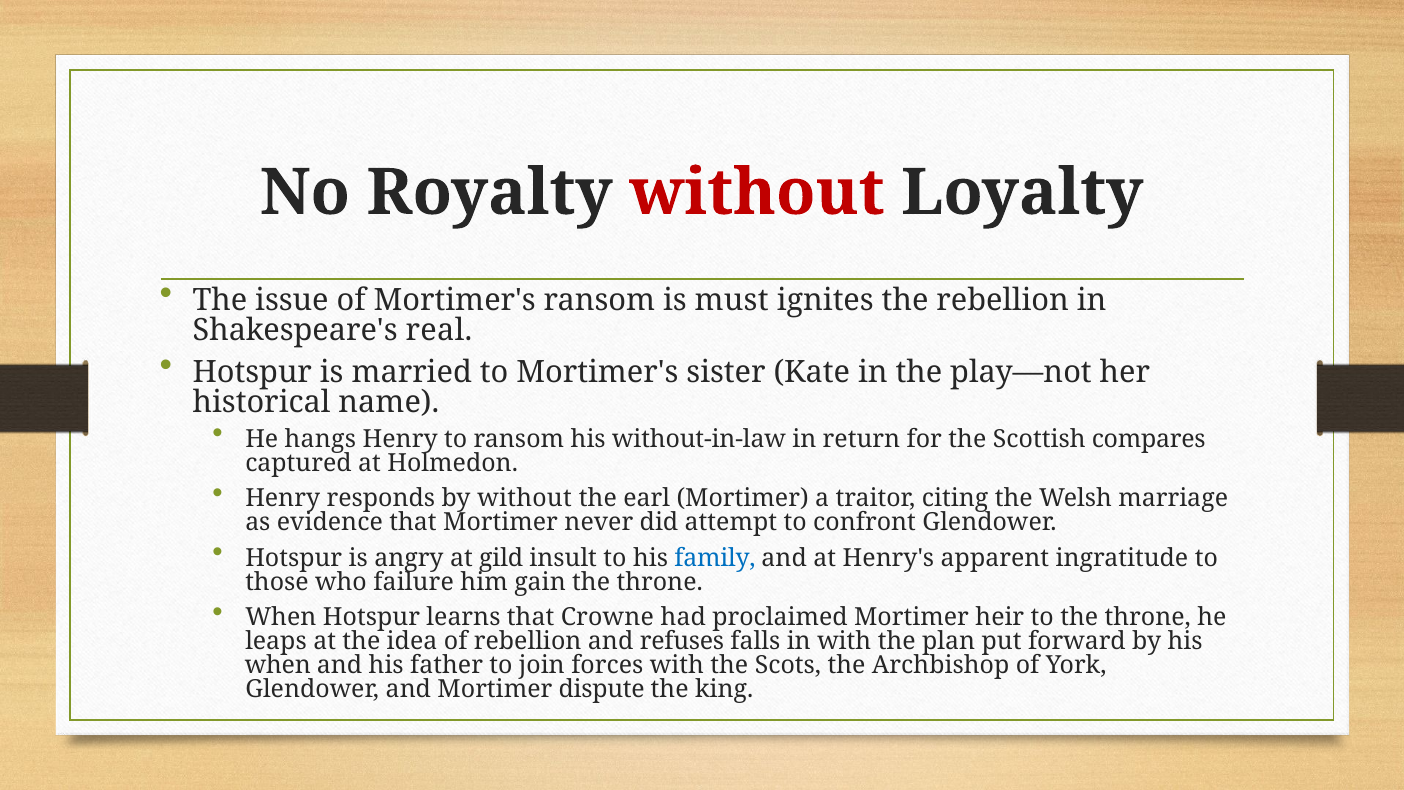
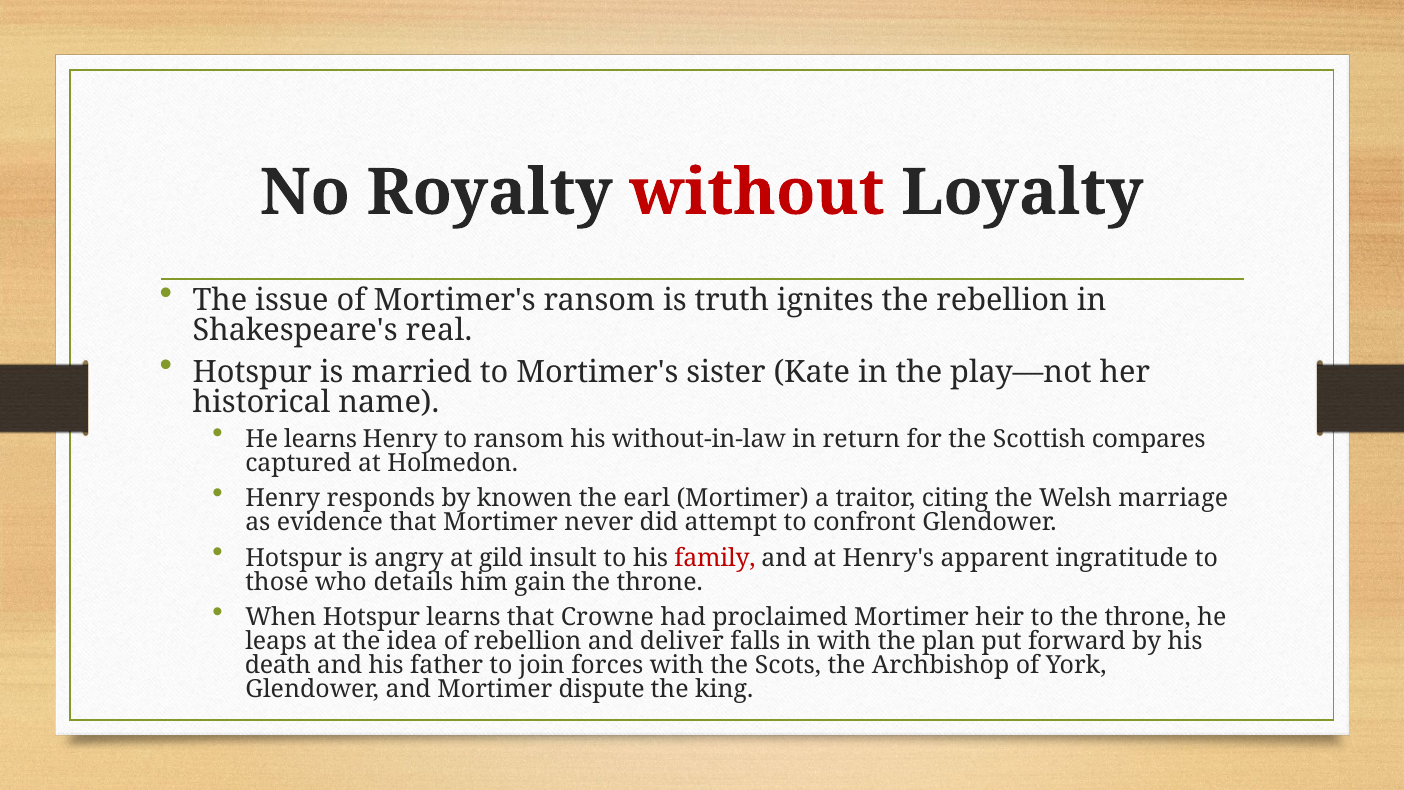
must: must -> truth
He hangs: hangs -> learns
by without: without -> knowen
family colour: blue -> red
failure: failure -> details
refuses: refuses -> deliver
when at (278, 665): when -> death
